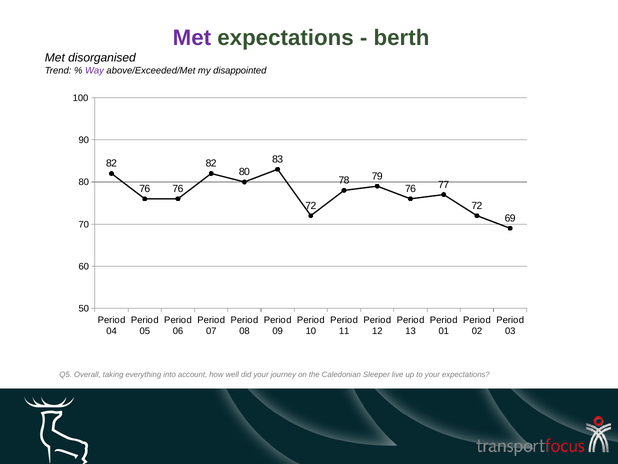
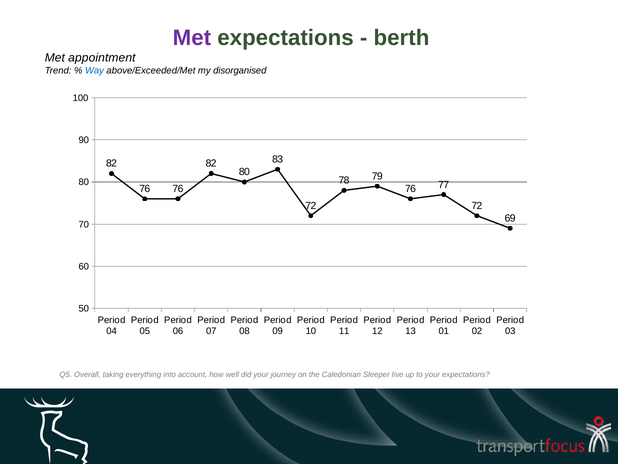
disorganised: disorganised -> appointment
Way colour: purple -> blue
disappointed: disappointed -> disorganised
